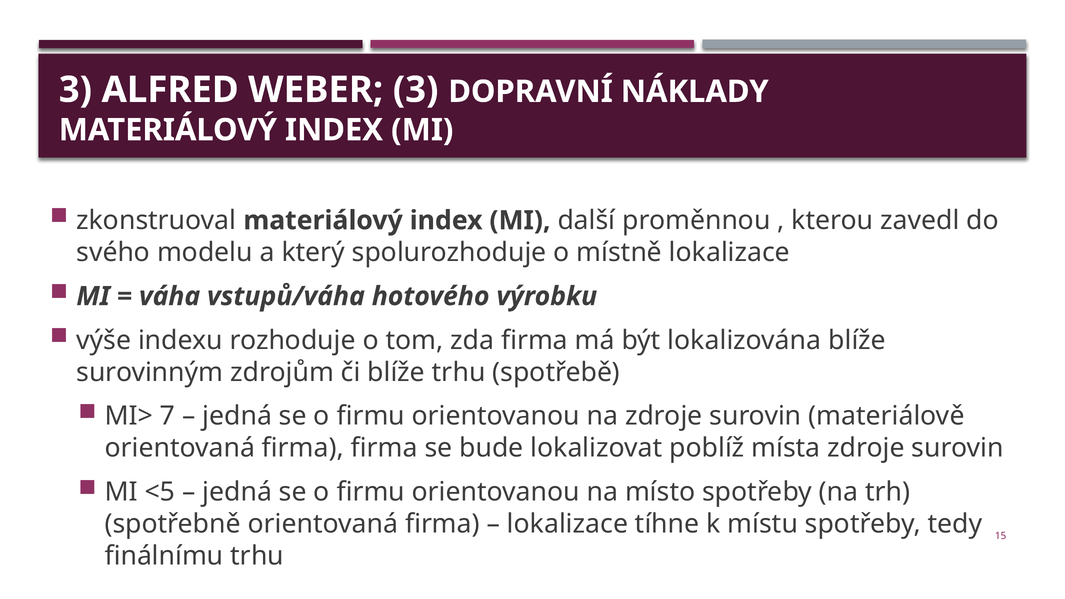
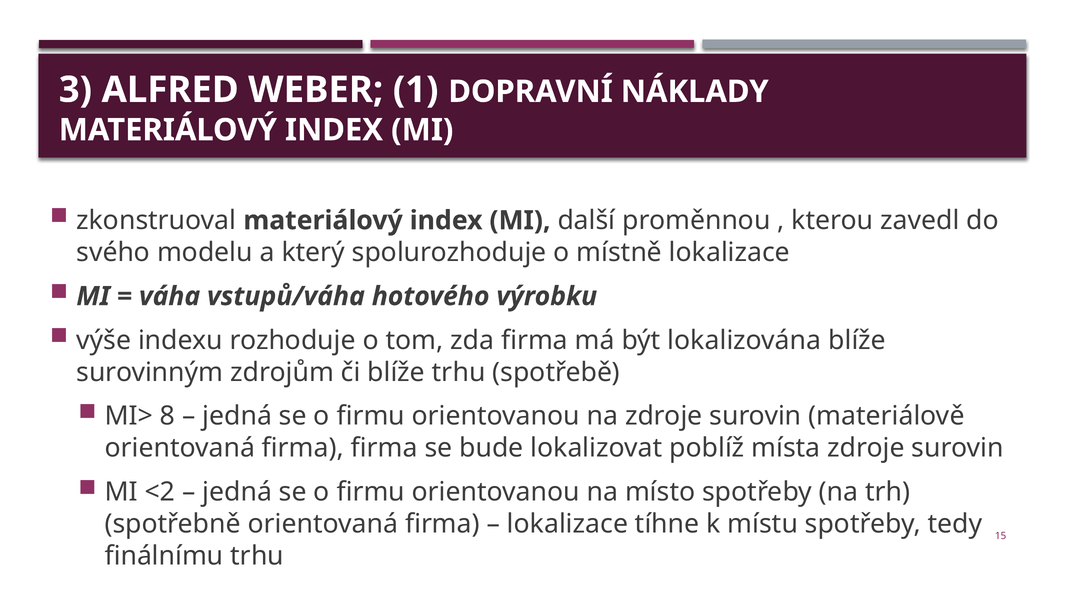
WEBER 3: 3 -> 1
7: 7 -> 8
<5: <5 -> <2
